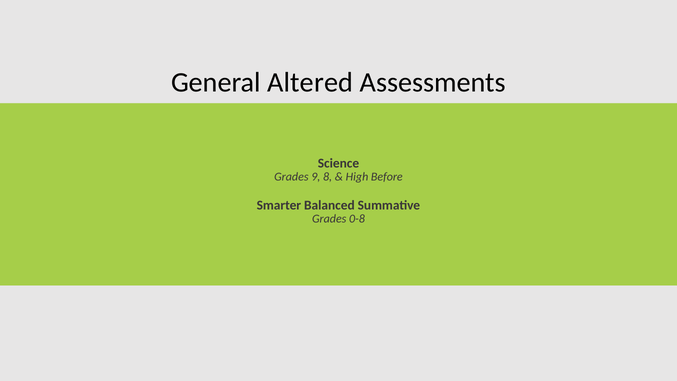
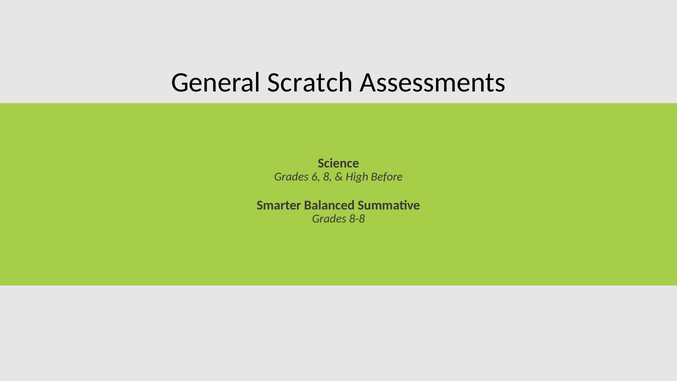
Altered: Altered -> Scratch
9: 9 -> 6
0-8: 0-8 -> 8-8
